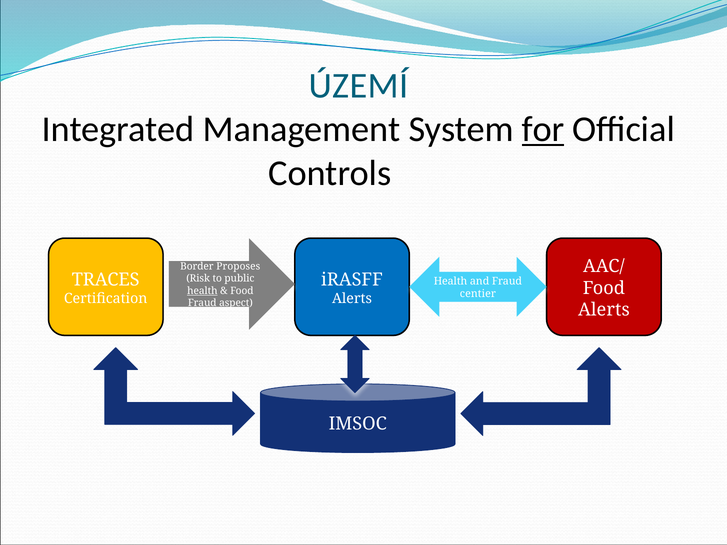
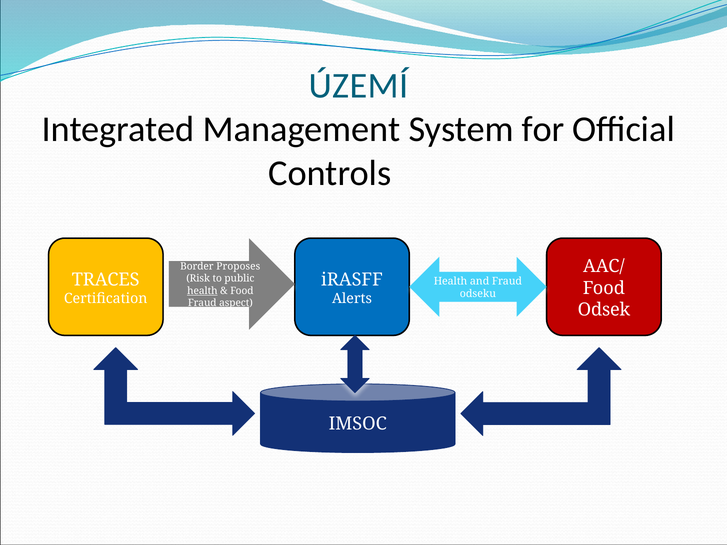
for underline: present -> none
centier: centier -> odseku
Alerts at (604, 310): Alerts -> Odsek
